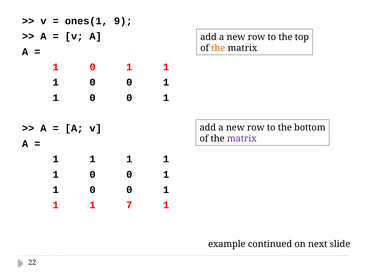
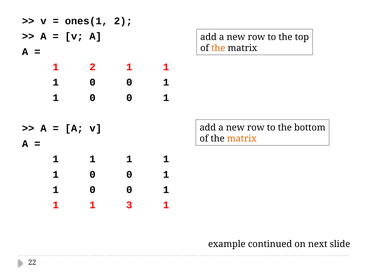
ones(1 9: 9 -> 2
0 at (93, 67): 0 -> 2
matrix at (242, 138) colour: purple -> orange
7: 7 -> 3
